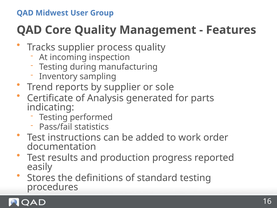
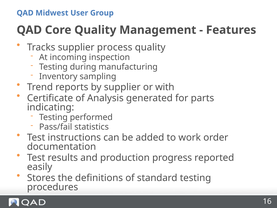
sole: sole -> with
